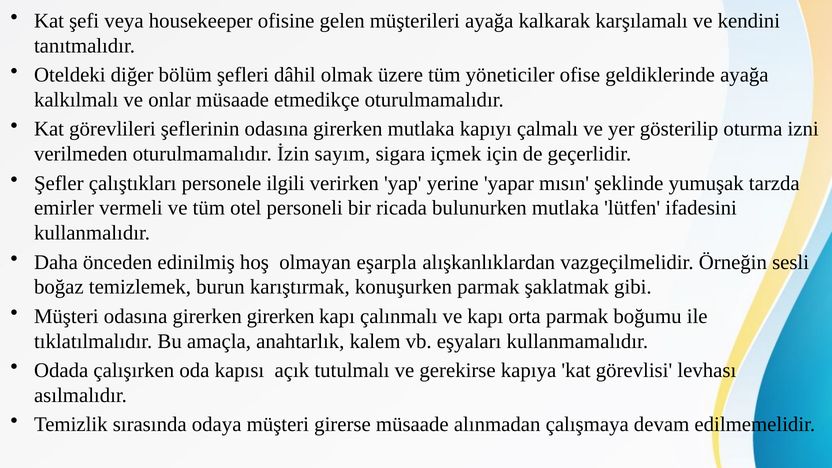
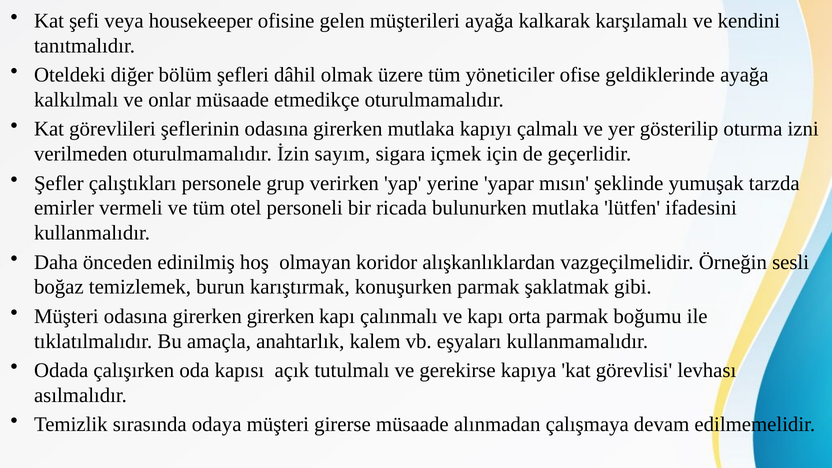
ilgili: ilgili -> grup
eşarpla: eşarpla -> koridor
